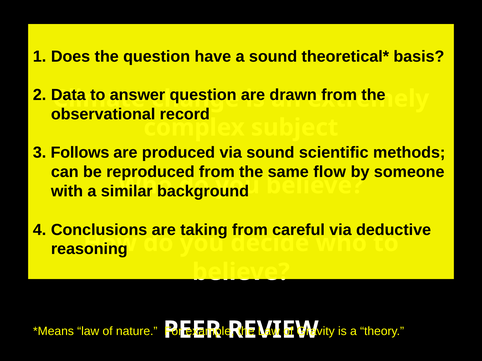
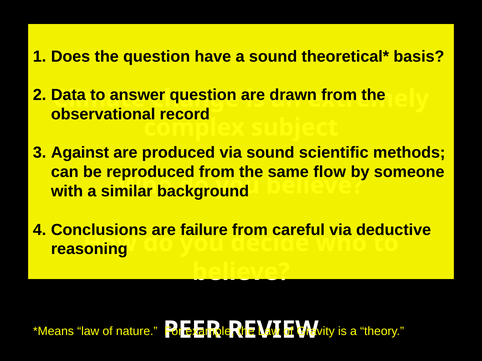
Follows: Follows -> Against
taking: taking -> failure
